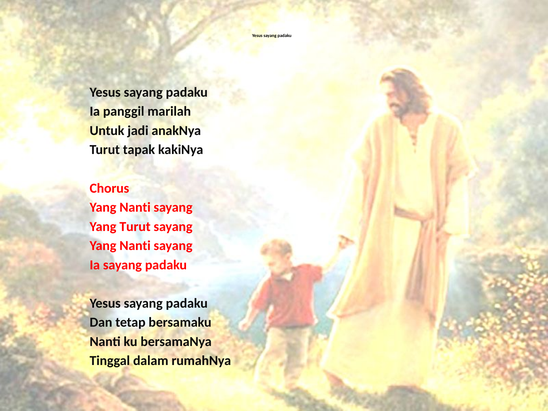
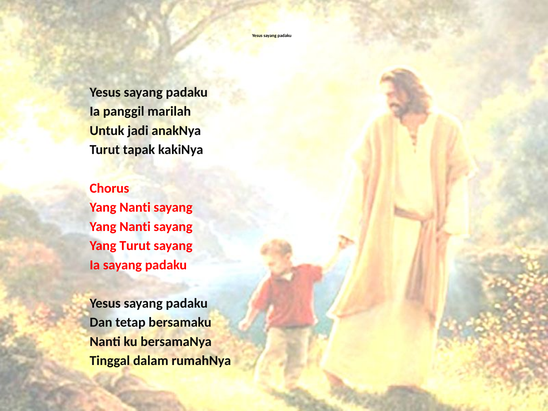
Turut at (135, 227): Turut -> Nanti
Nanti at (135, 246): Nanti -> Turut
